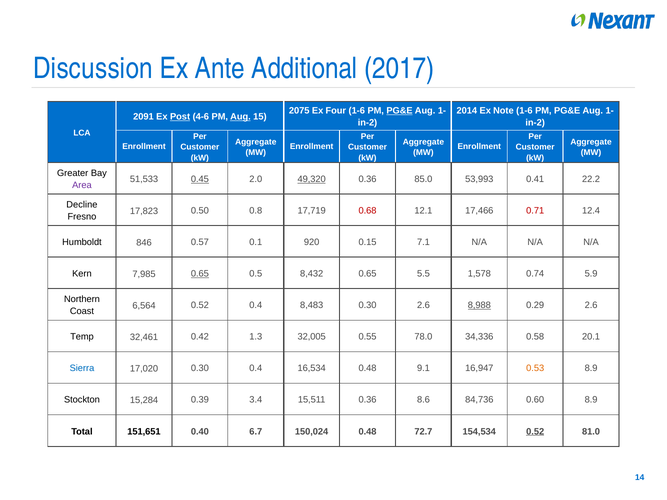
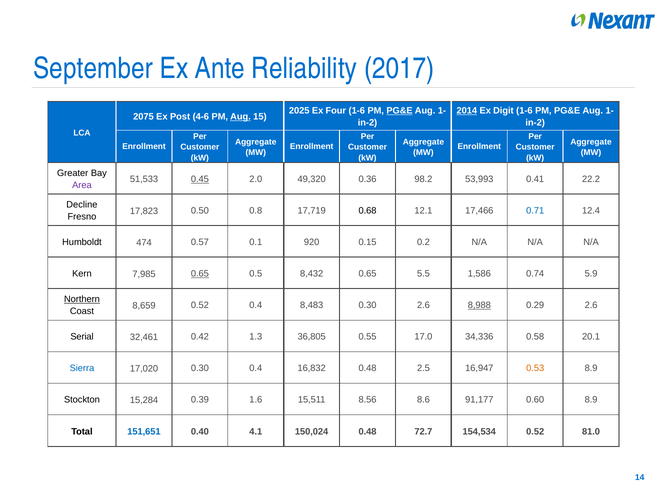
Discussion: Discussion -> September
Additional: Additional -> Reliability
2075: 2075 -> 2025
2014 underline: none -> present
Note: Note -> Digit
2091: 2091 -> 2075
Post underline: present -> none
49,320 underline: present -> none
85.0: 85.0 -> 98.2
0.68 colour: red -> black
0.71 colour: red -> blue
846: 846 -> 474
7.1: 7.1 -> 0.2
1,578: 1,578 -> 1,586
Northern underline: none -> present
6,564: 6,564 -> 8,659
Temp: Temp -> Serial
32,005: 32,005 -> 36,805
78.0: 78.0 -> 17.0
16,534: 16,534 -> 16,832
9.1: 9.1 -> 2.5
3.4: 3.4 -> 1.6
15,511 0.36: 0.36 -> 8.56
84,736: 84,736 -> 91,177
151,651 colour: black -> blue
6.7: 6.7 -> 4.1
0.52 at (535, 432) underline: present -> none
